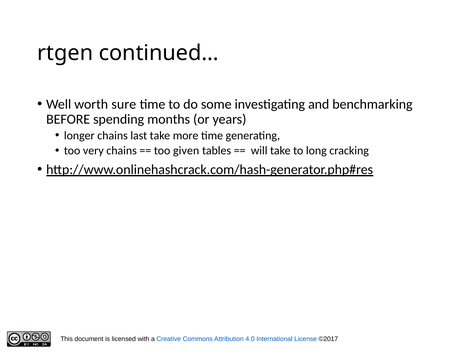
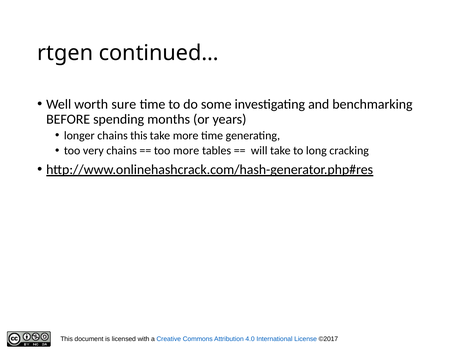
chains last: last -> this
too given: given -> more
